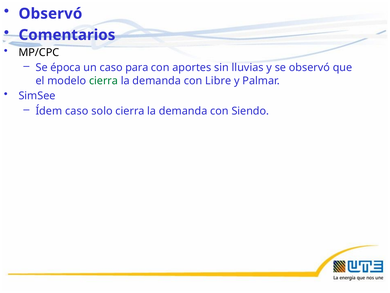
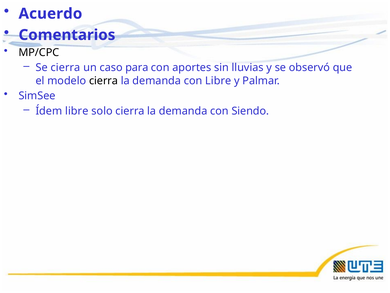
Observó at (50, 14): Observó -> Acuerdo
Se época: época -> cierra
cierra at (104, 81) colour: green -> black
Ídem caso: caso -> libre
